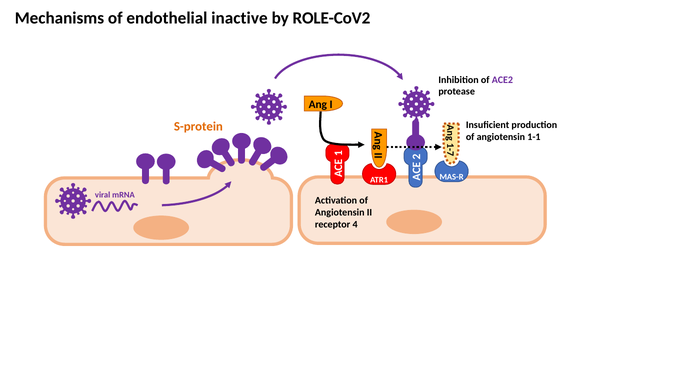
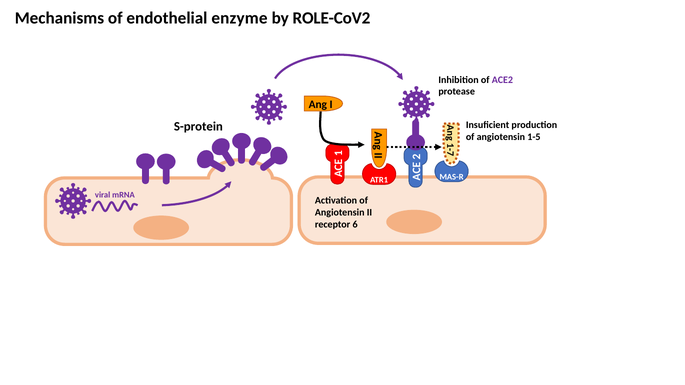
inactive: inactive -> enzyme
S-protein colour: orange -> black
1-1: 1-1 -> 1-5
4: 4 -> 6
